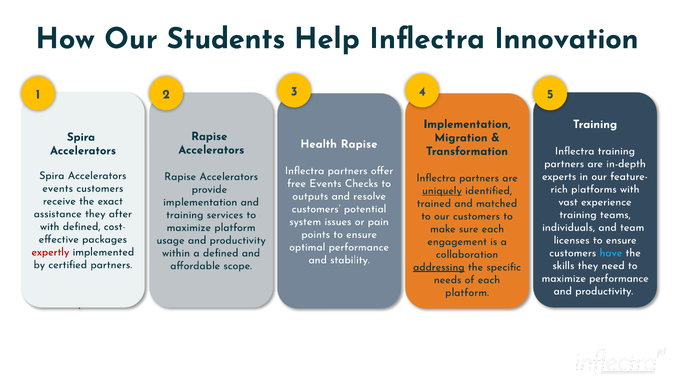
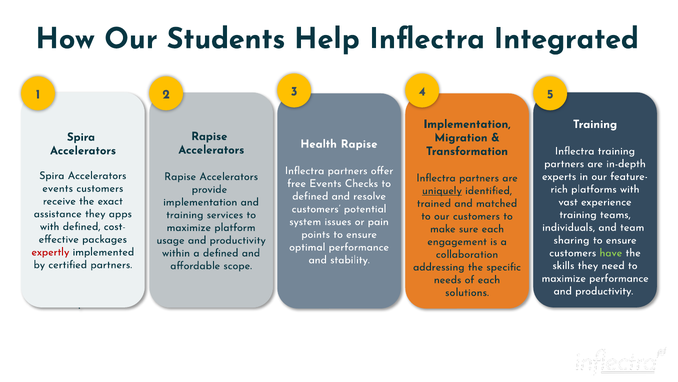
Innovation: Innovation -> Integrated
outputs at (310, 196): outputs -> defined
after: after -> apps
licenses: licenses -> sharing
have colour: light blue -> light green
addressing underline: present -> none
platform at (467, 292): platform -> solutions
